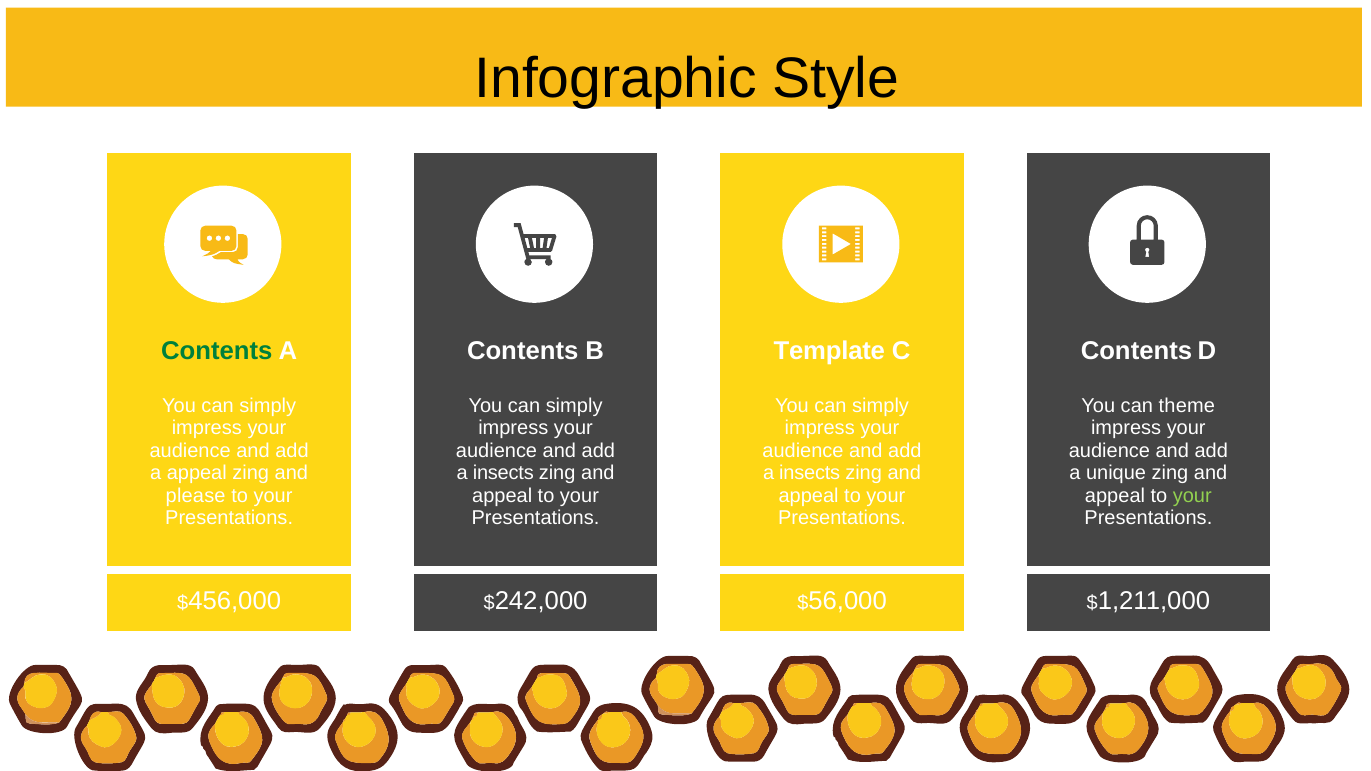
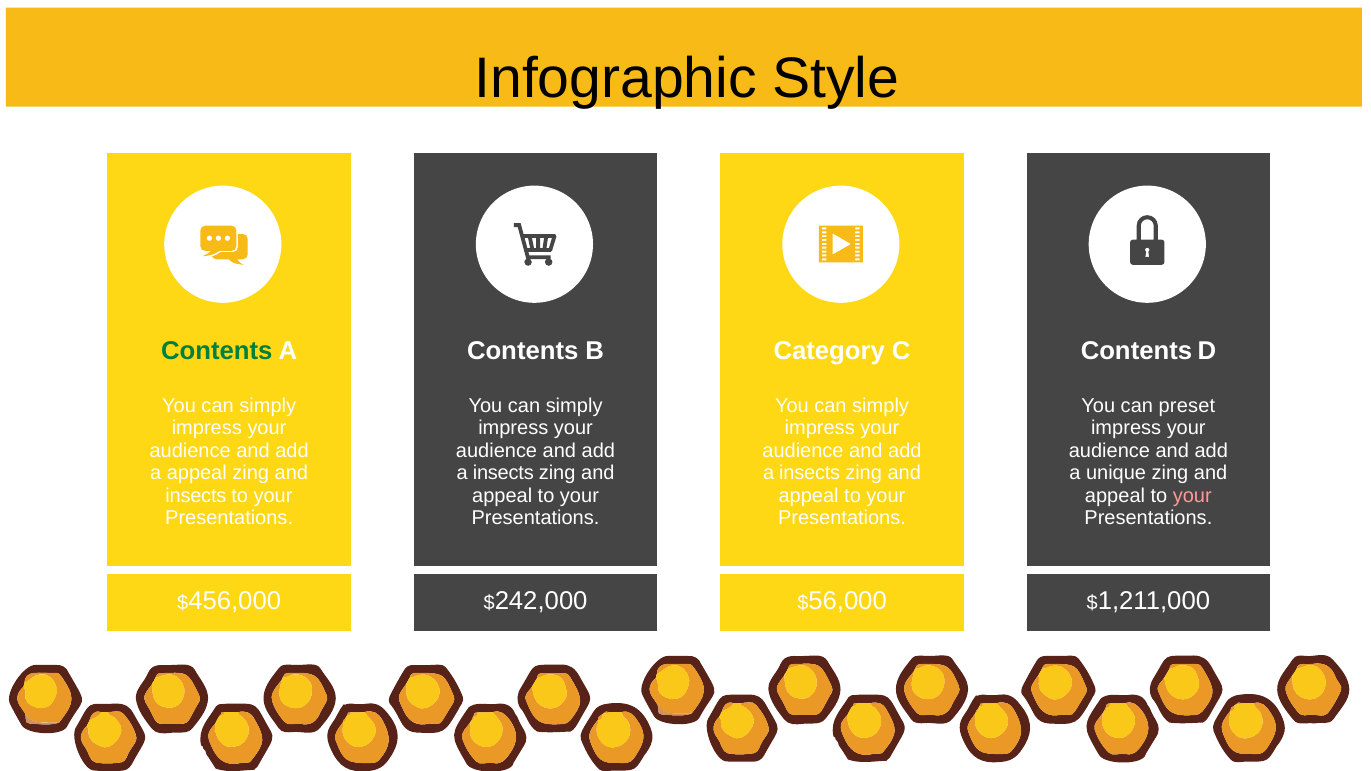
Template: Template -> Category
theme: theme -> preset
please at (196, 496): please -> insects
your at (1192, 496) colour: light green -> pink
